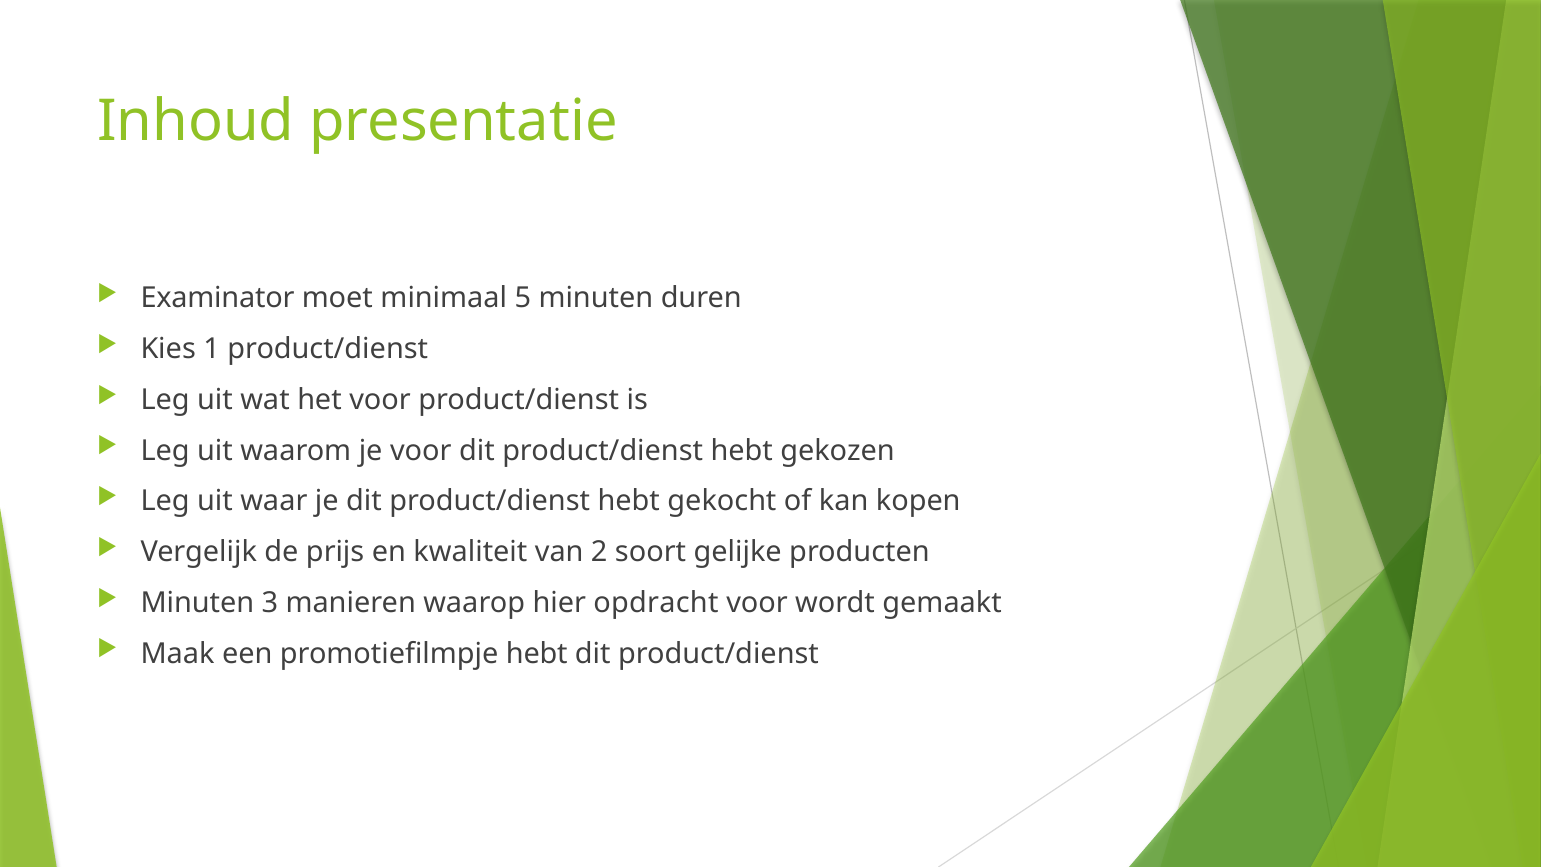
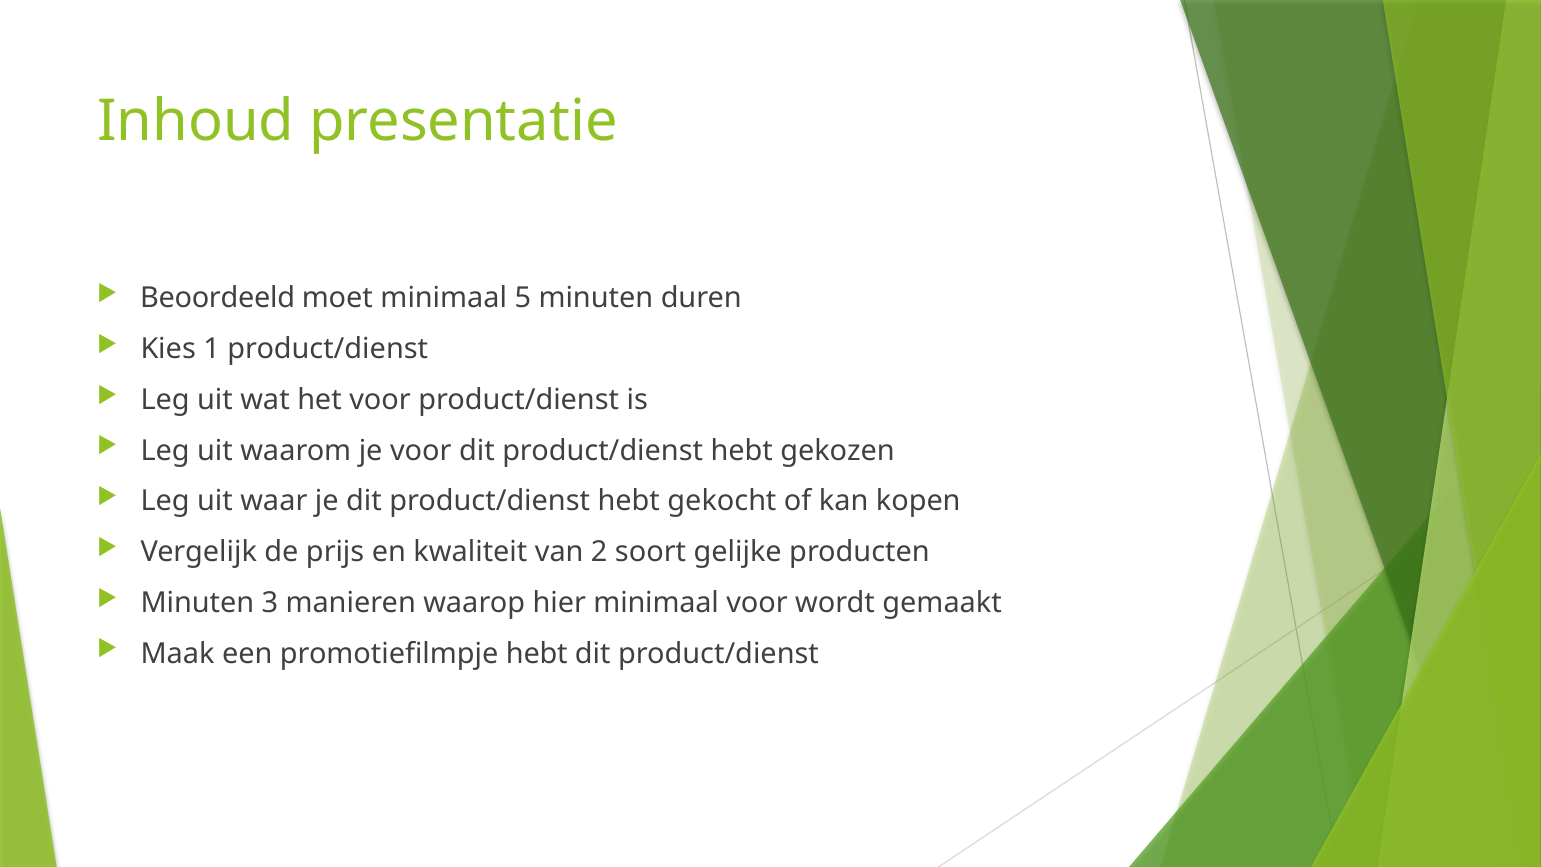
Examinator: Examinator -> Beoordeeld
hier opdracht: opdracht -> minimaal
